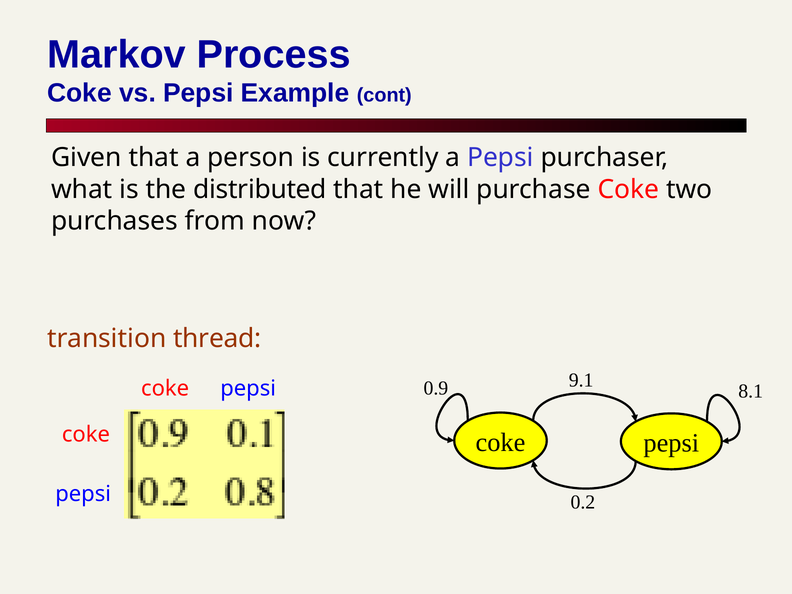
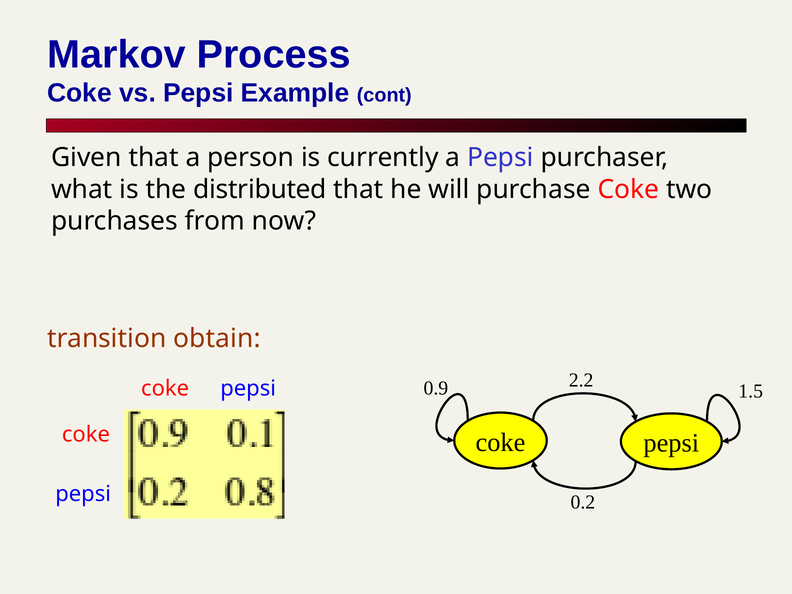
thread: thread -> obtain
9.1: 9.1 -> 2.2
8.1: 8.1 -> 1.5
